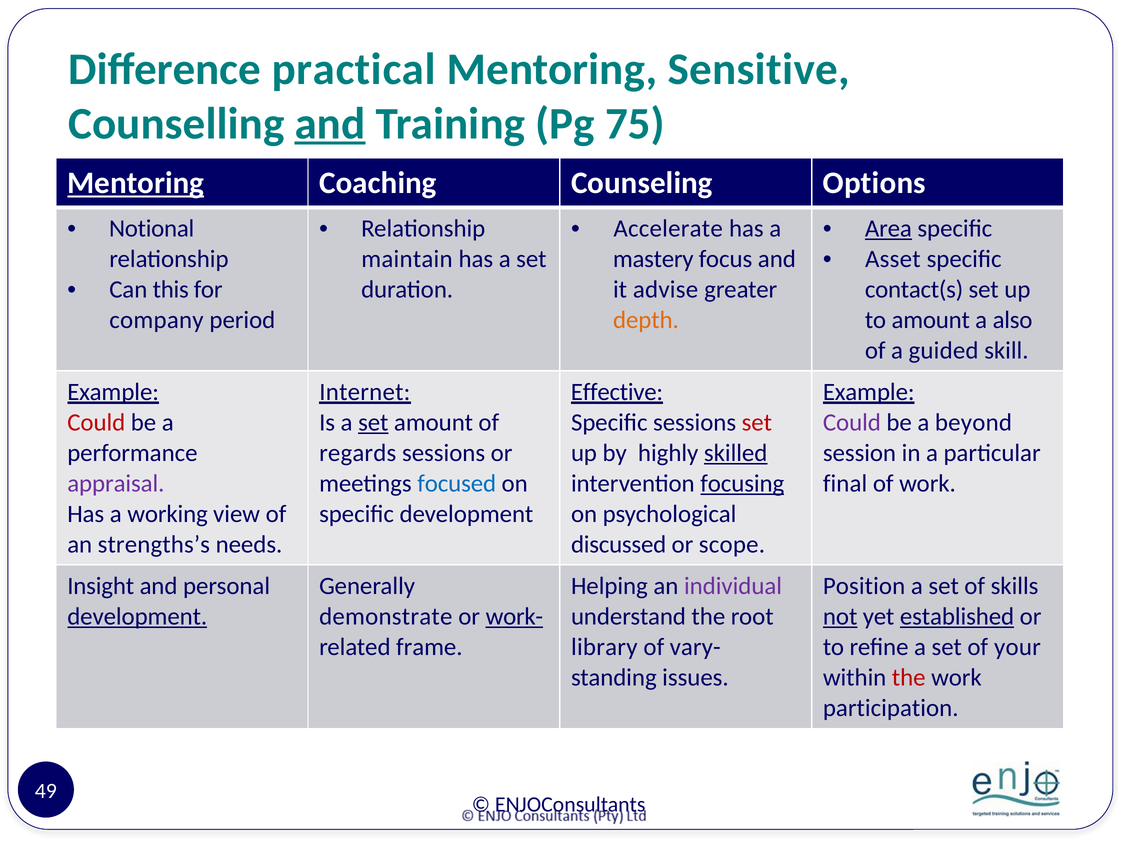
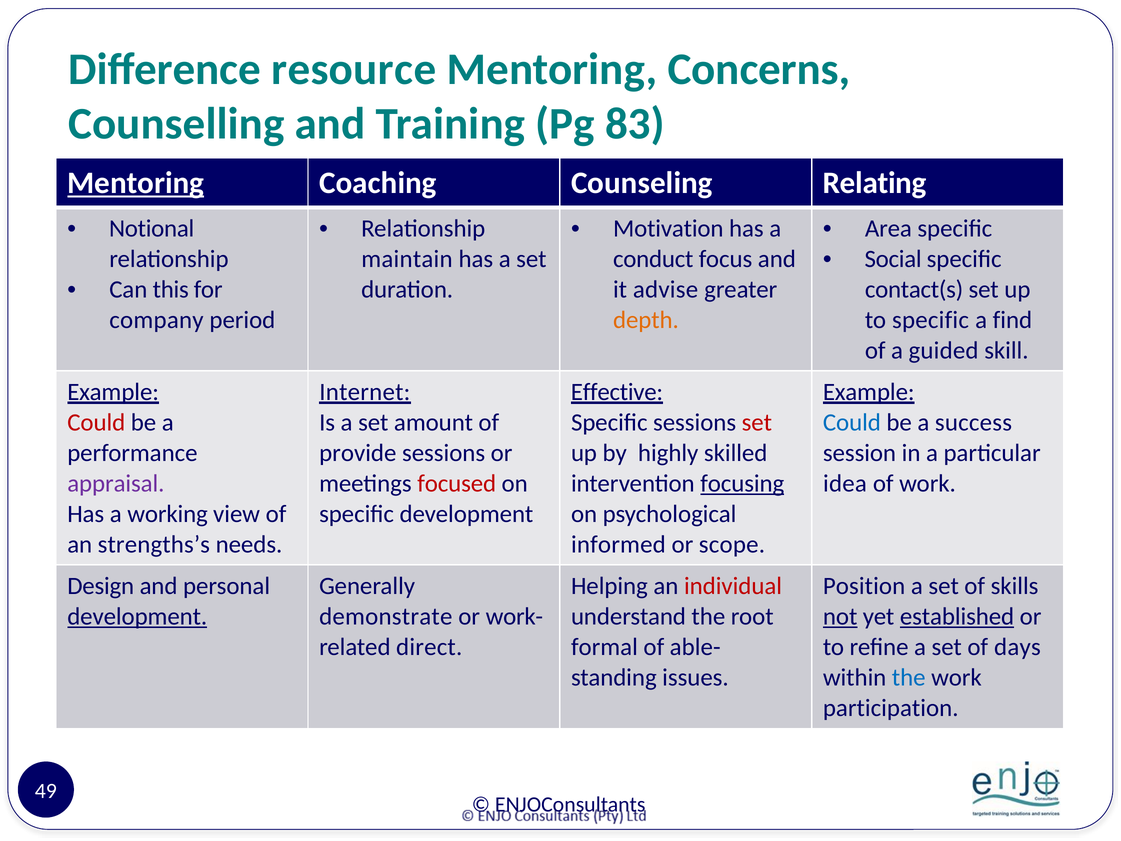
practical: practical -> resource
Sensitive: Sensitive -> Concerns
and at (330, 124) underline: present -> none
75: 75 -> 83
Options: Options -> Relating
Accelerate: Accelerate -> Motivation
Area underline: present -> none
Asset: Asset -> Social
mastery: mastery -> conduct
to amount: amount -> specific
also: also -> find
set at (373, 422) underline: present -> none
Could at (852, 422) colour: purple -> blue
beyond: beyond -> success
regards: regards -> provide
skilled underline: present -> none
focused colour: blue -> red
final: final -> idea
discussed: discussed -> informed
Insight: Insight -> Design
individual colour: purple -> red
work- underline: present -> none
frame: frame -> direct
library: library -> formal
vary-: vary- -> able-
your: your -> days
the at (909, 677) colour: red -> blue
